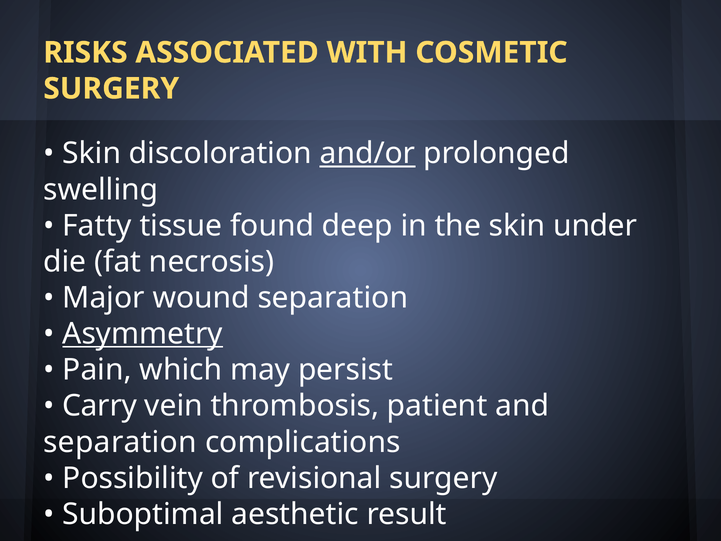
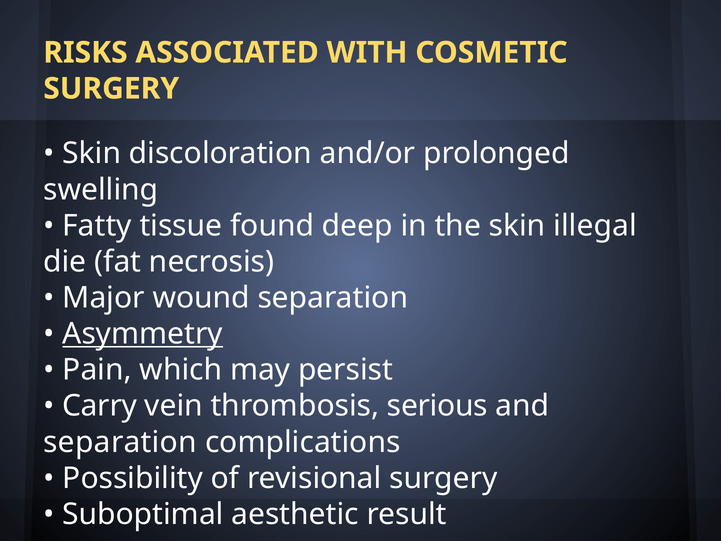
and/or underline: present -> none
under: under -> illegal
patient: patient -> serious
